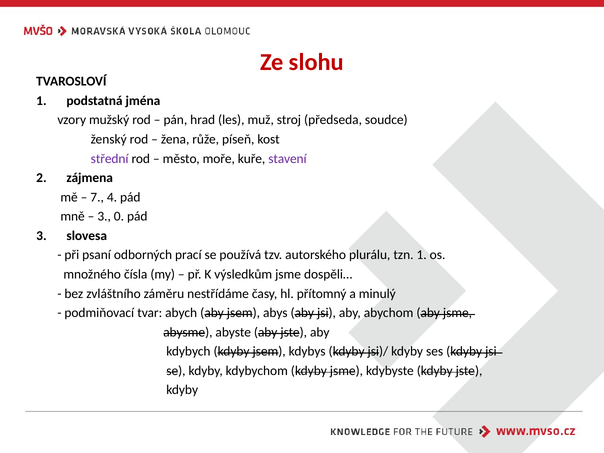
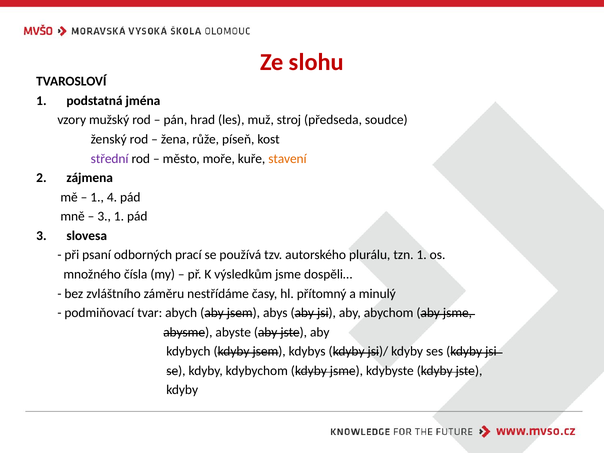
stavení colour: purple -> orange
7 at (97, 197): 7 -> 1
3 0: 0 -> 1
